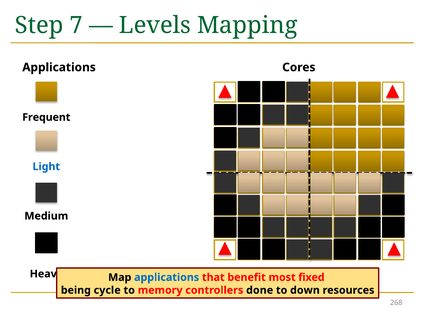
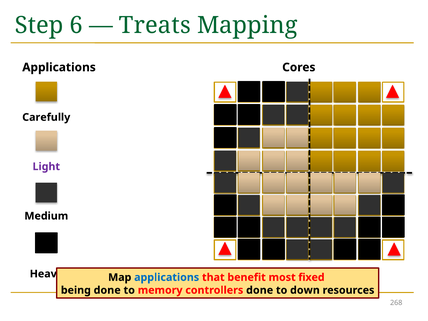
7: 7 -> 6
Levels: Levels -> Treats
Frequent: Frequent -> Carefully
Light colour: blue -> purple
being cycle: cycle -> done
